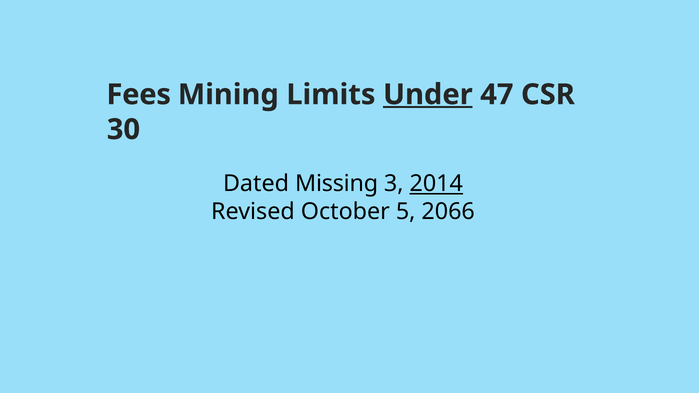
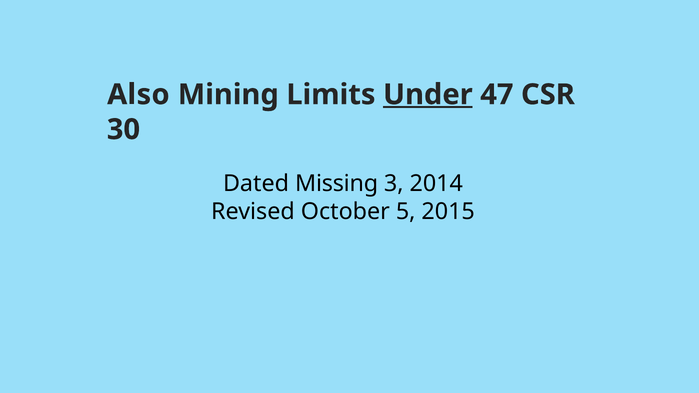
Fees: Fees -> Also
2014 underline: present -> none
2066: 2066 -> 2015
